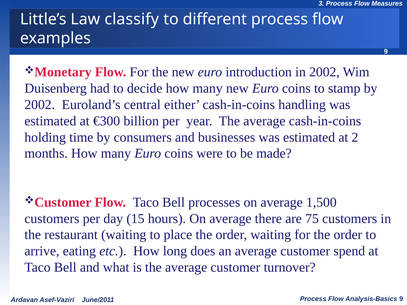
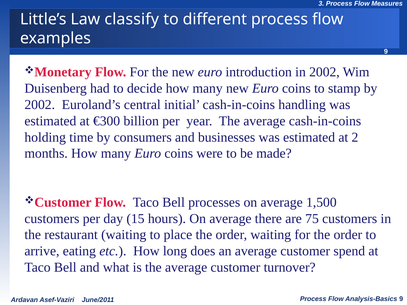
either: either -> initial
